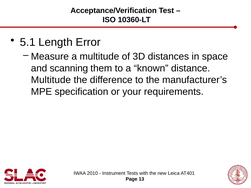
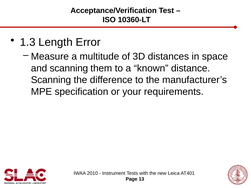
5.1: 5.1 -> 1.3
Multitude at (51, 80): Multitude -> Scanning
